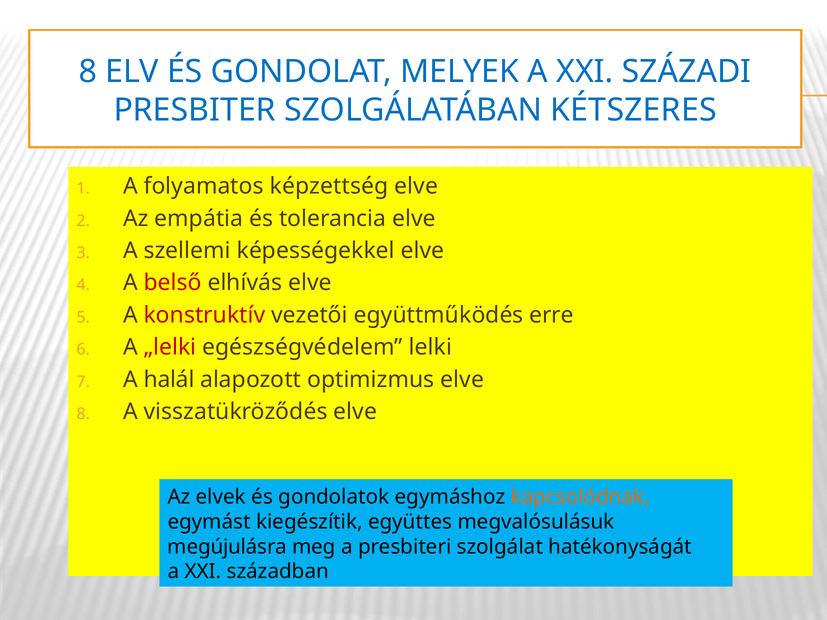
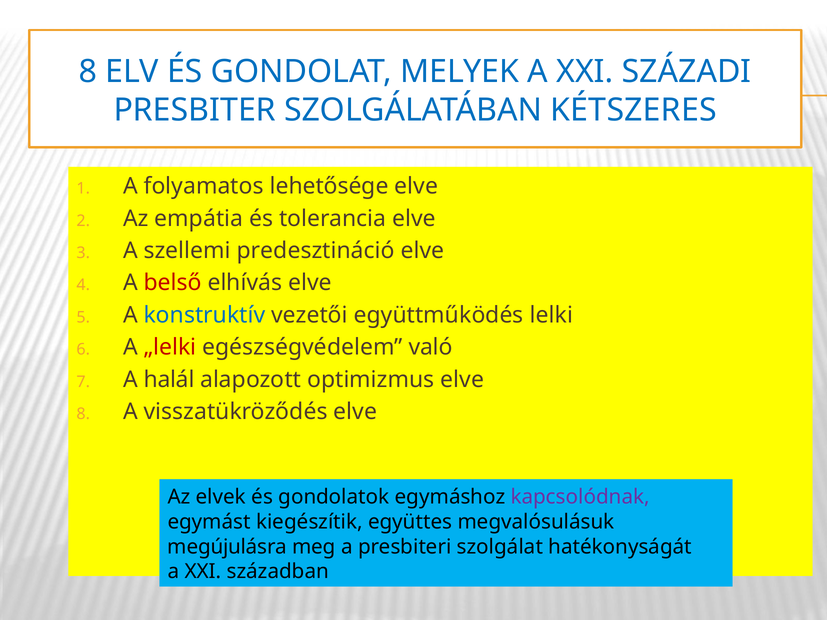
képzettség: képzettség -> lehetősége
képességekkel: képességekkel -> predesztináció
konstruktív colour: red -> blue
erre: erre -> lelki
lelki: lelki -> való
kapcsolódnak colour: orange -> purple
